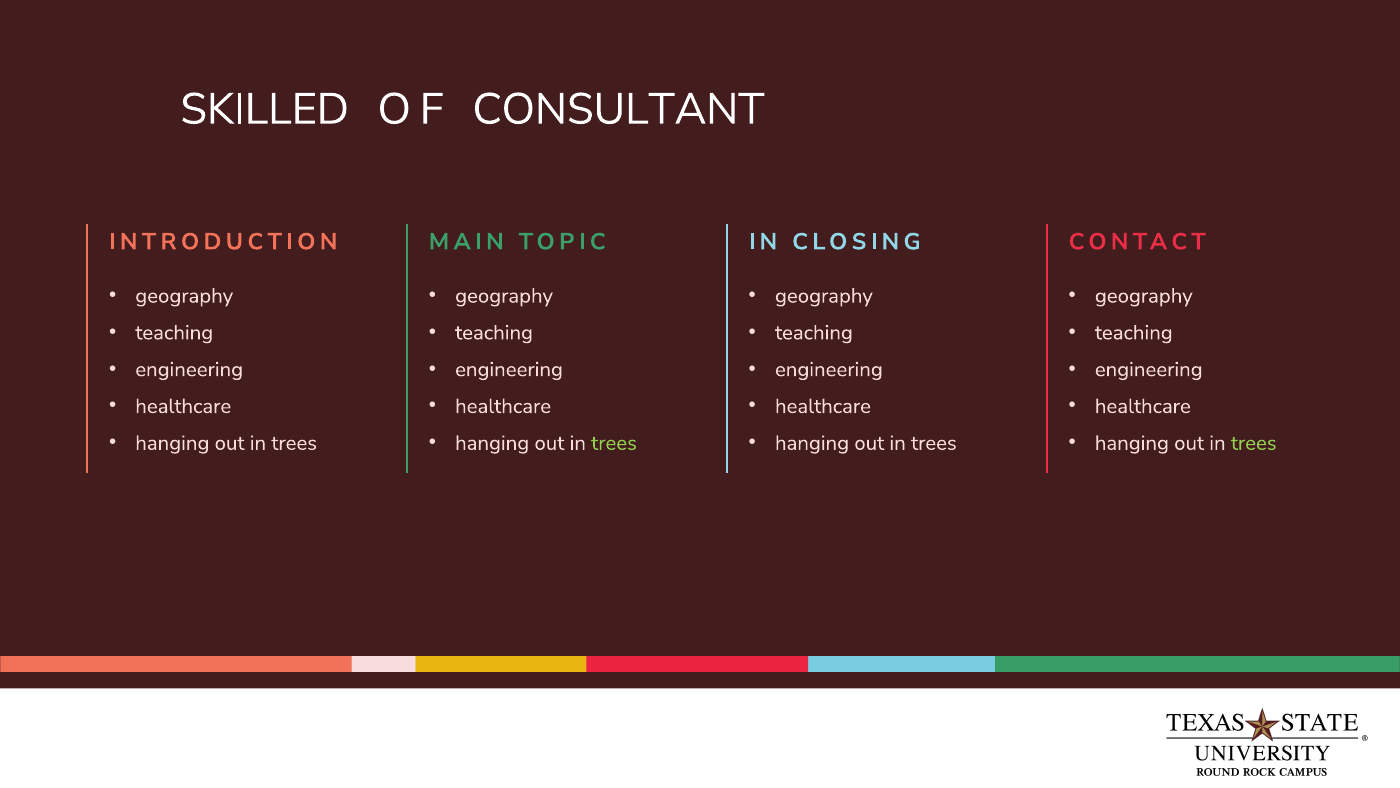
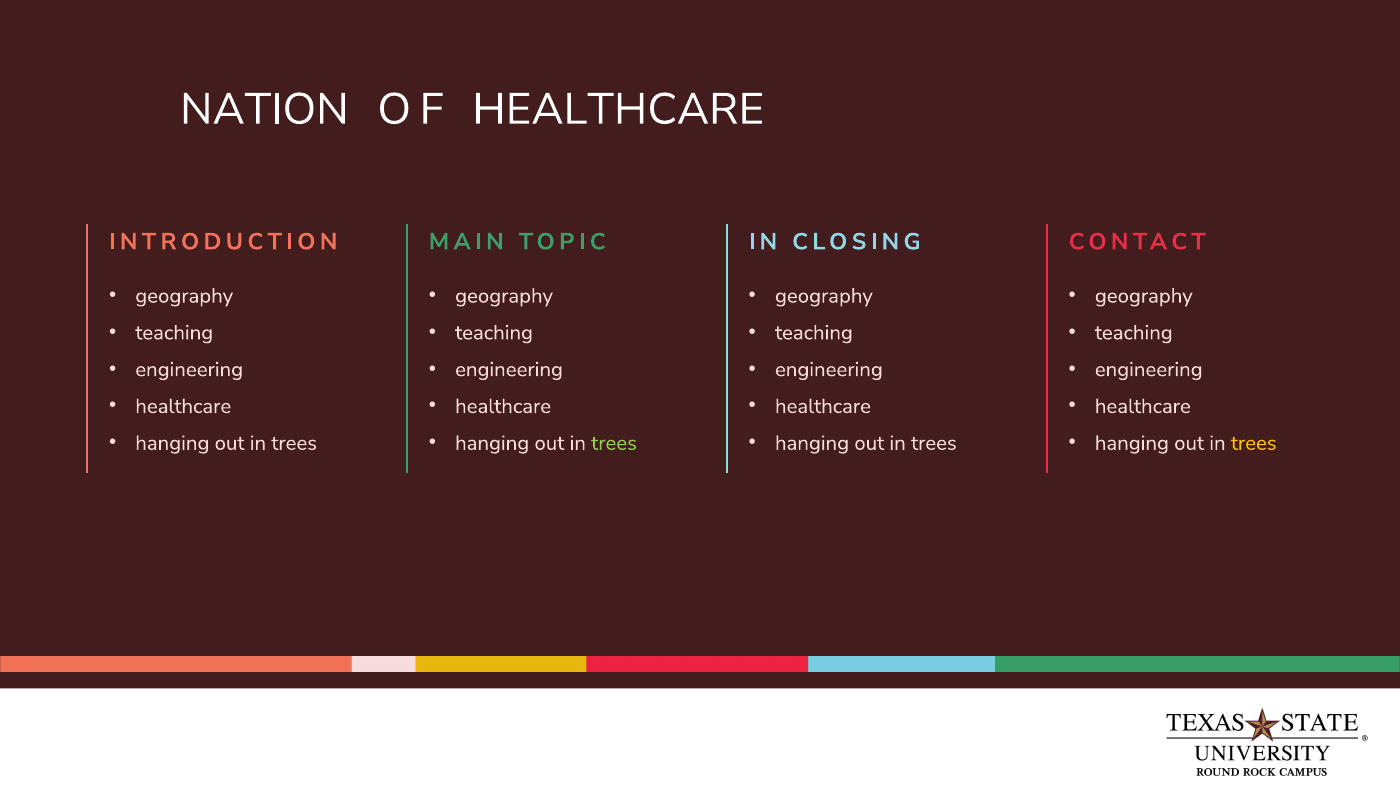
SKILLED: SKILLED -> NATION
OF CONSULTANT: CONSULTANT -> HEALTHCARE
trees at (1254, 443) colour: light green -> yellow
